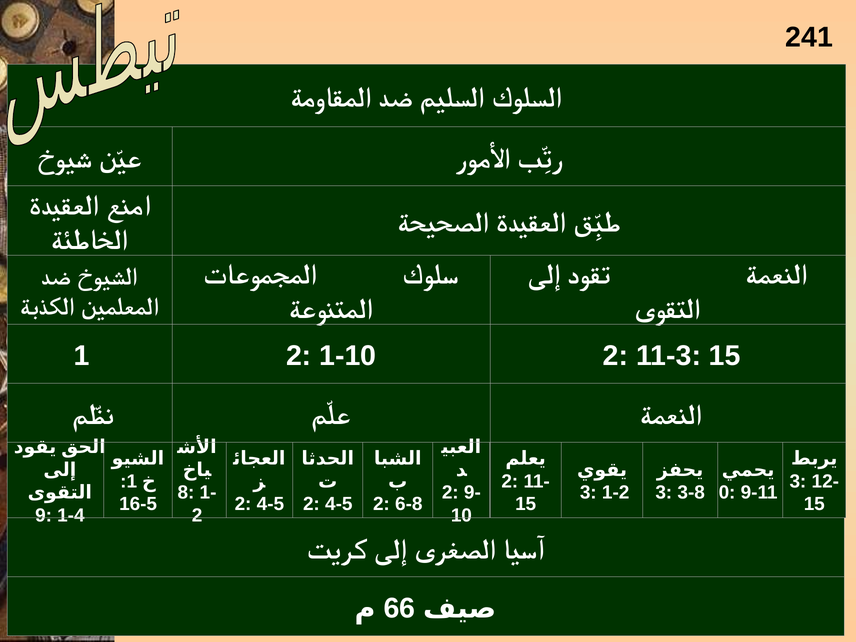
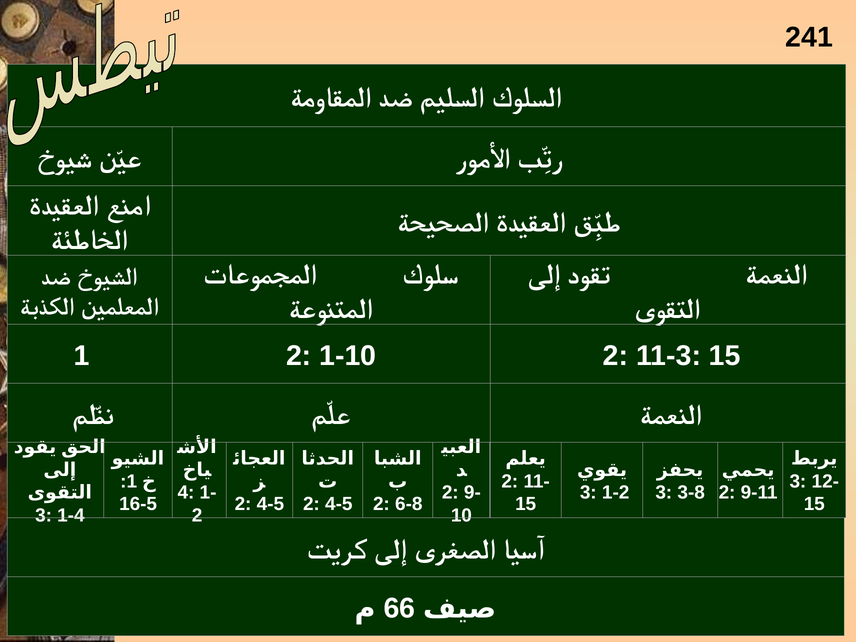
8: 8 -> 4
0 at (727, 493): 0 -> 2
9 at (44, 515): 9 -> 3
